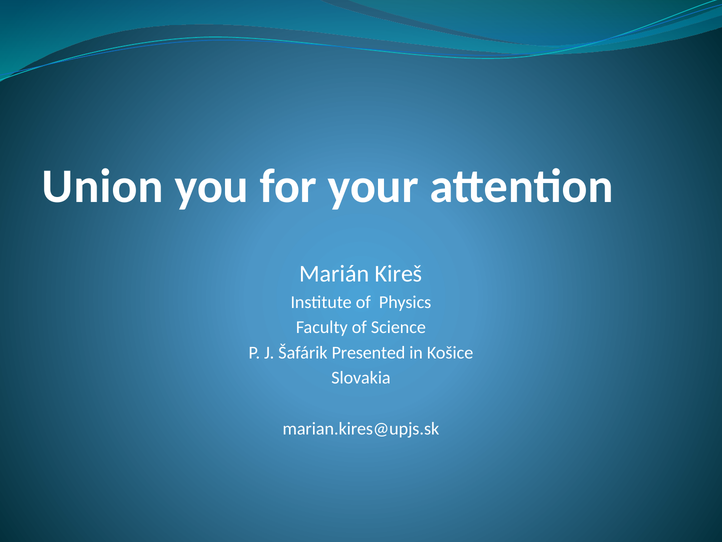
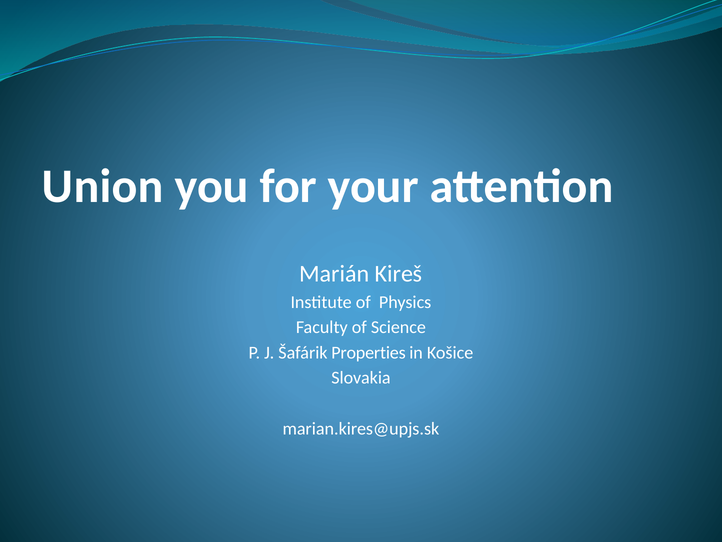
Presented: Presented -> Properties
